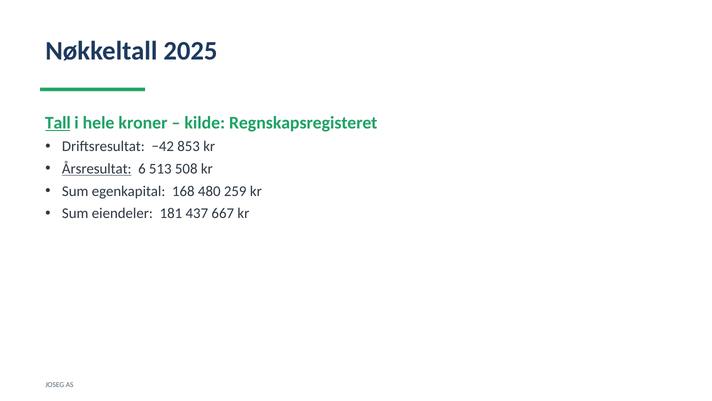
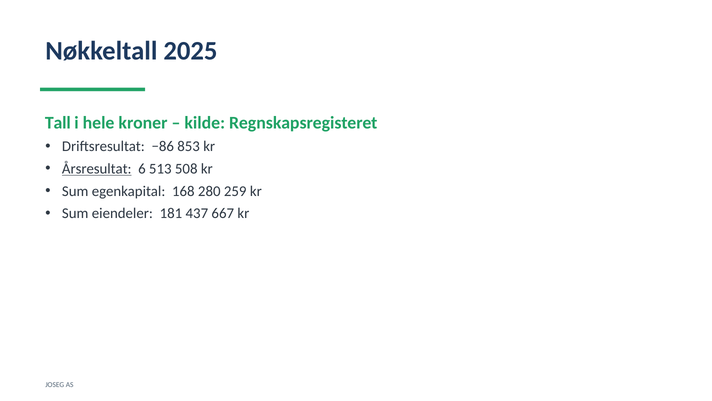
Tall underline: present -> none
−42: −42 -> −86
480: 480 -> 280
